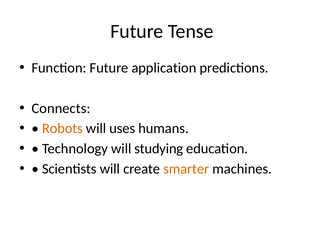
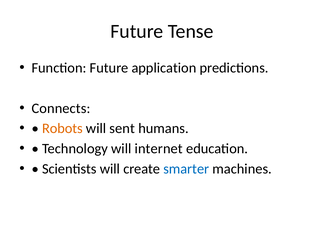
uses: uses -> sent
studying: studying -> internet
smarter colour: orange -> blue
